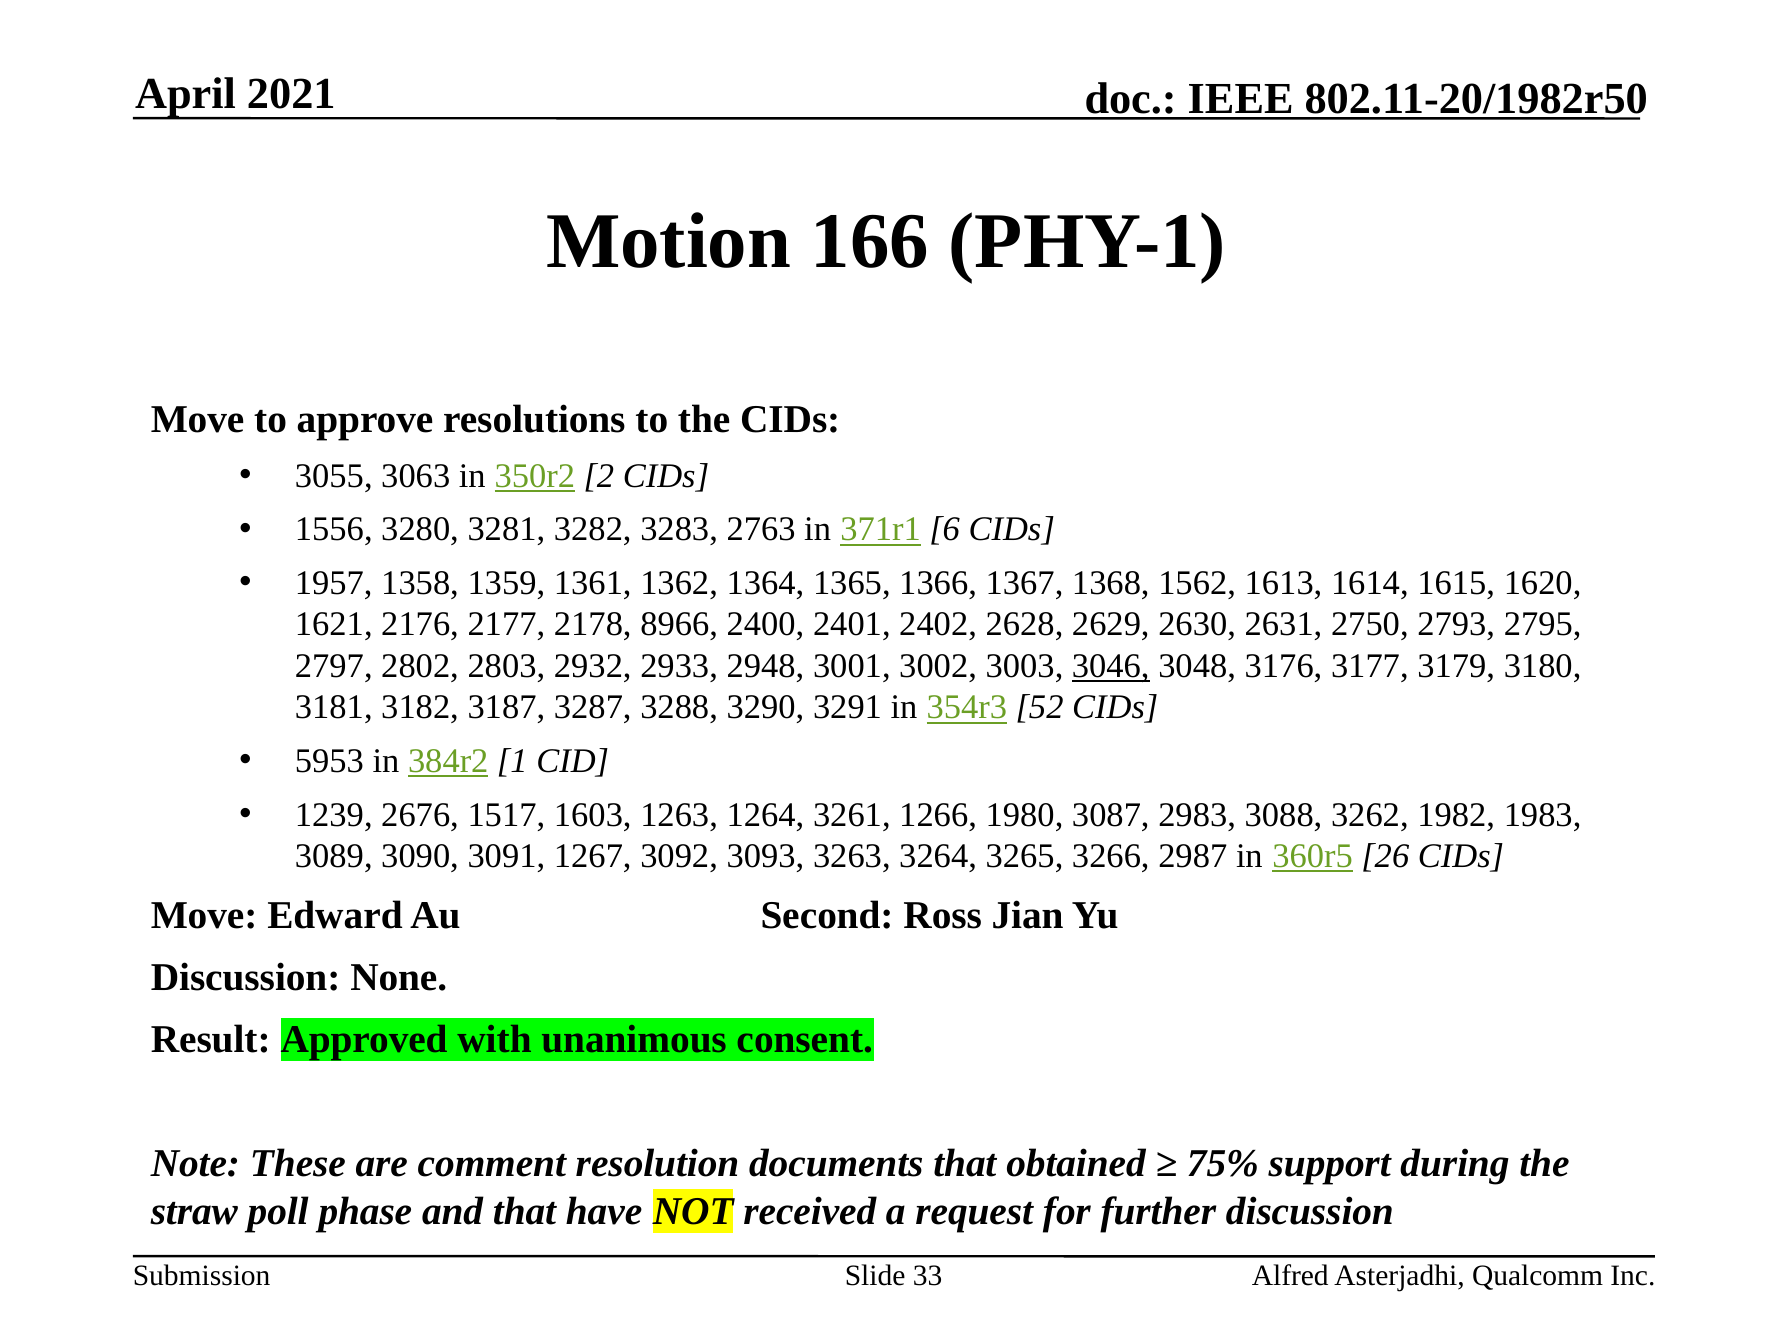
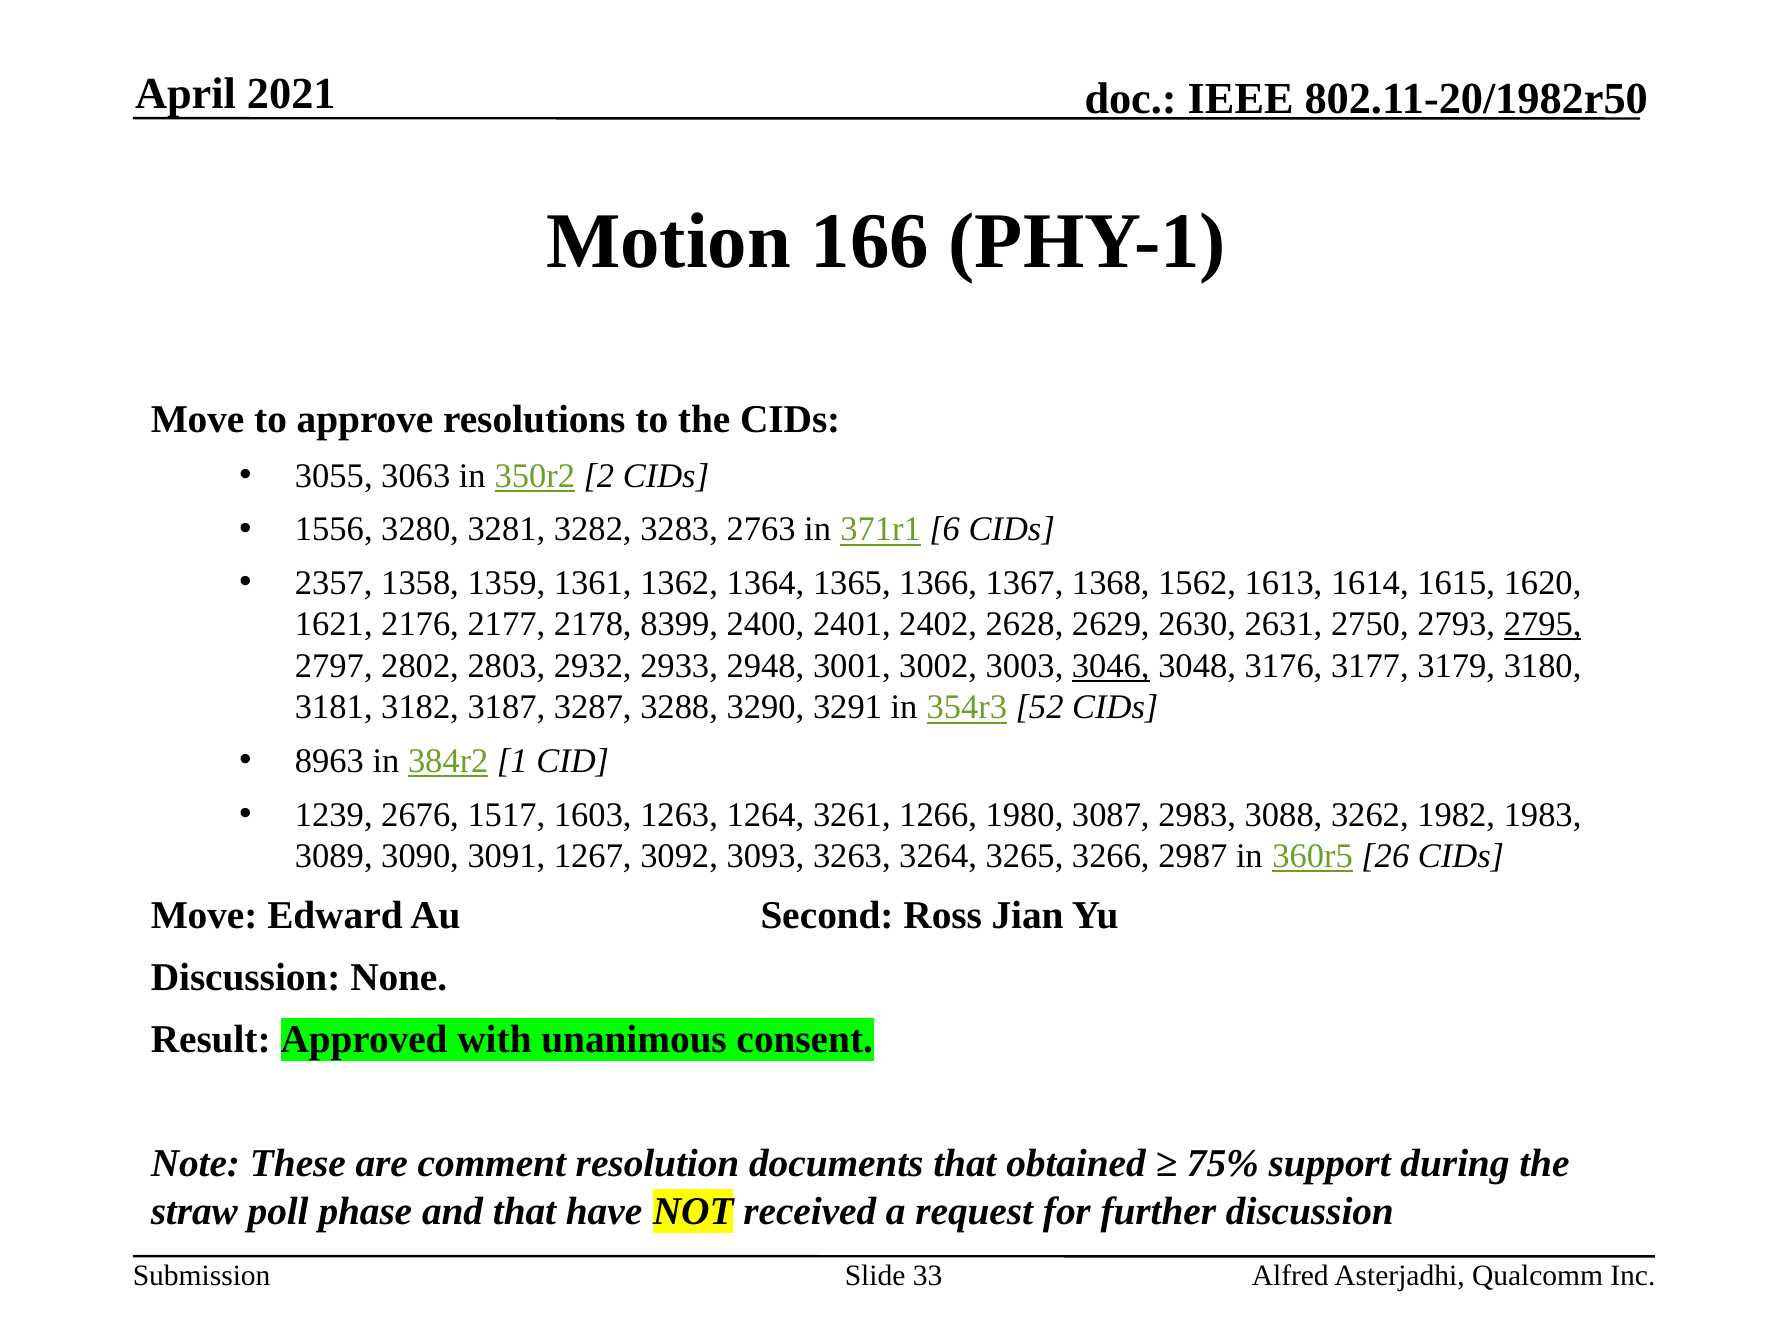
1957: 1957 -> 2357
8966: 8966 -> 8399
2795 underline: none -> present
5953: 5953 -> 8963
